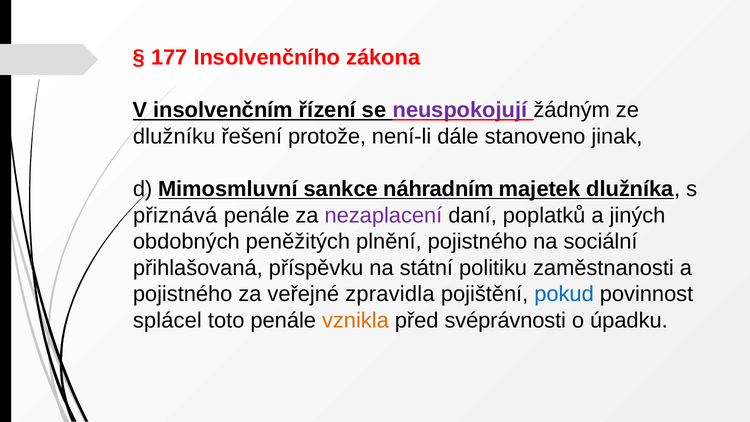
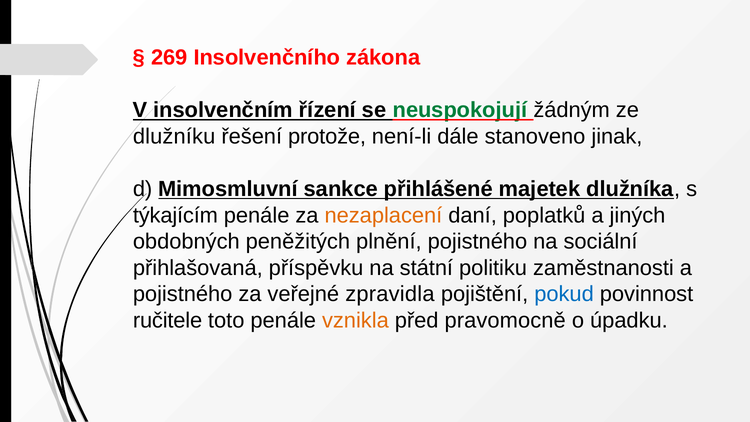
177: 177 -> 269
neuspokojují colour: purple -> green
náhradním: náhradním -> přihlášené
přiznává: přiznává -> týkajícím
nezaplacení colour: purple -> orange
splácel: splácel -> ručitele
svéprávnosti: svéprávnosti -> pravomocně
